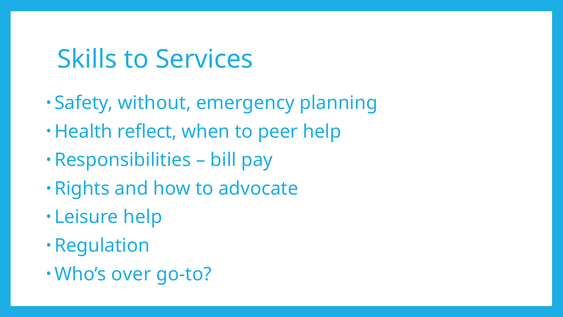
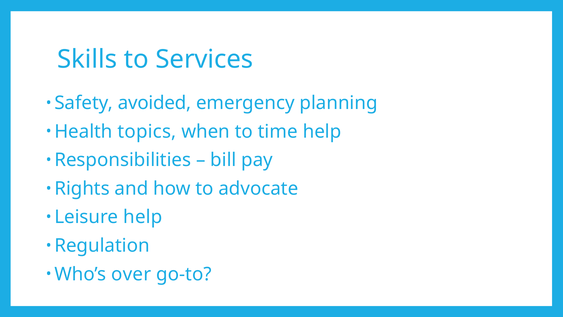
without: without -> avoided
reflect: reflect -> topics
peer: peer -> time
